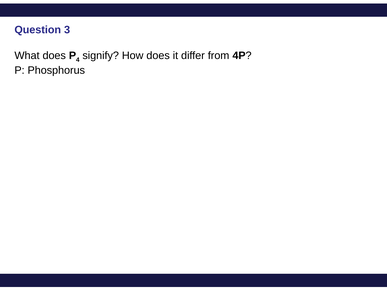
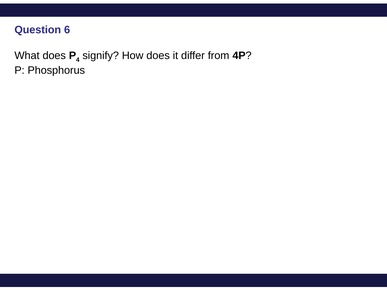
3: 3 -> 6
